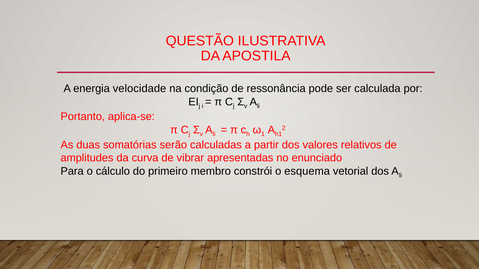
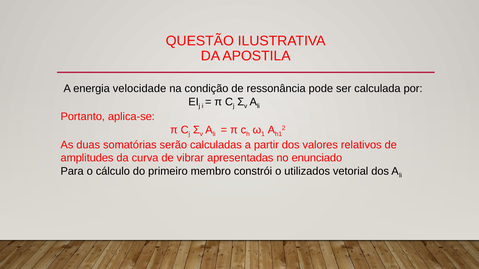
esquema: esquema -> utilizados
